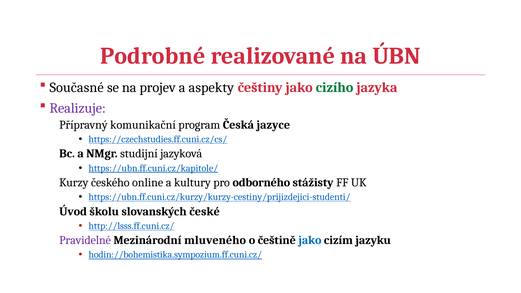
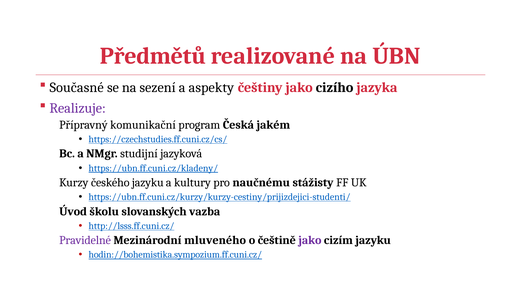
Podrobné: Podrobné -> Předmětů
projev: projev -> sezení
cizího colour: green -> black
jazyce: jazyce -> jakém
https://ubn.ff.cuni.cz/kapitole/: https://ubn.ff.cuni.cz/kapitole/ -> https://ubn.ff.cuni.cz/kladeny/
českého online: online -> jazyku
odborného: odborného -> naučnému
české: české -> vazba
jako at (310, 240) colour: blue -> purple
